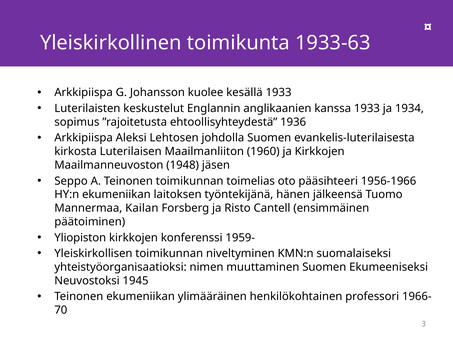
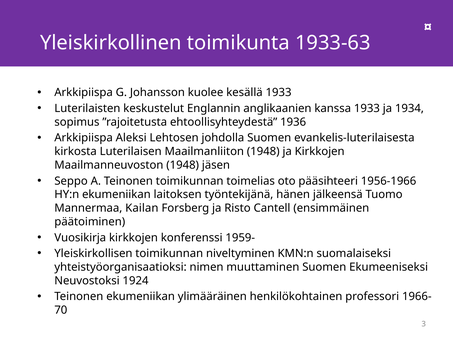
Maailmanliiton 1960: 1960 -> 1948
Yliopiston: Yliopiston -> Vuosikirja
1945: 1945 -> 1924
